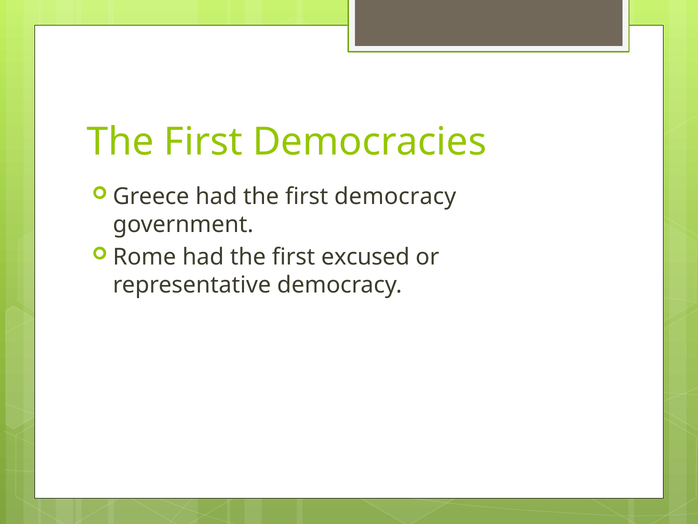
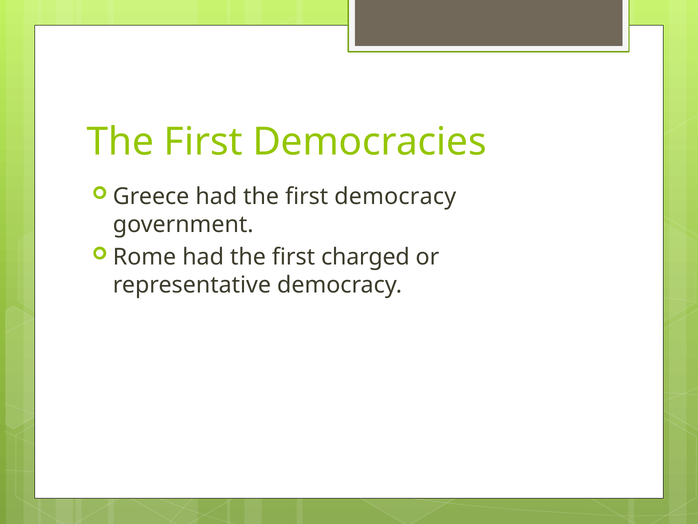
excused: excused -> charged
